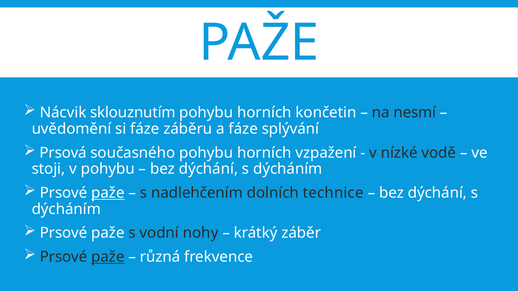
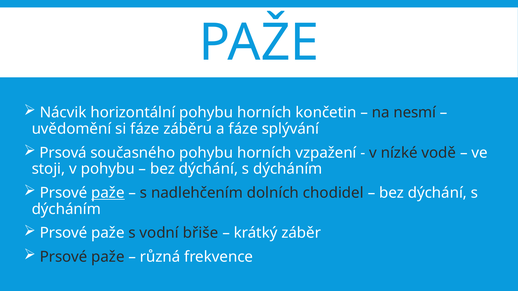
sklouznutím: sklouznutím -> horizontální
technice: technice -> chodidel
nohy: nohy -> břiše
paže at (108, 257) underline: present -> none
